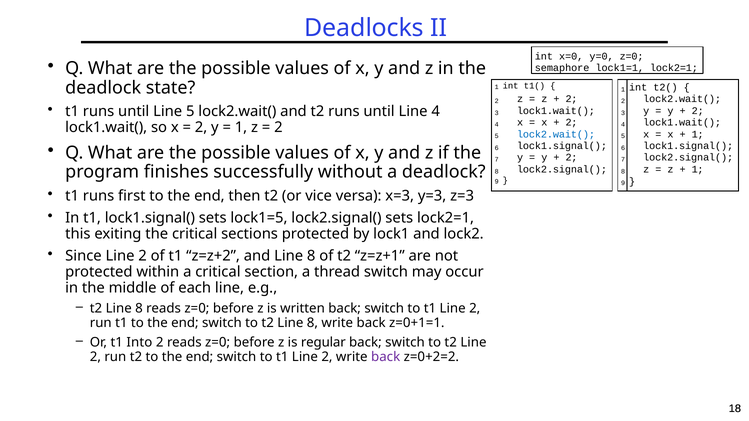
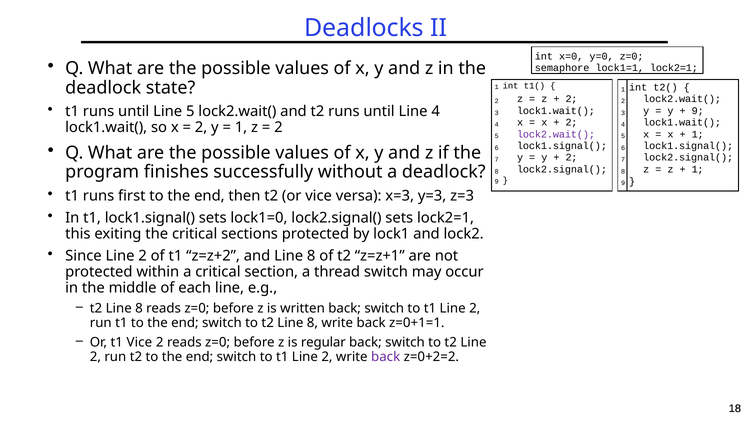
2 at (698, 111): 2 -> 9
lock2.wait( at (556, 134) colour: blue -> purple
lock1=5: lock1=5 -> lock1=0
t1 Into: Into -> Vice
